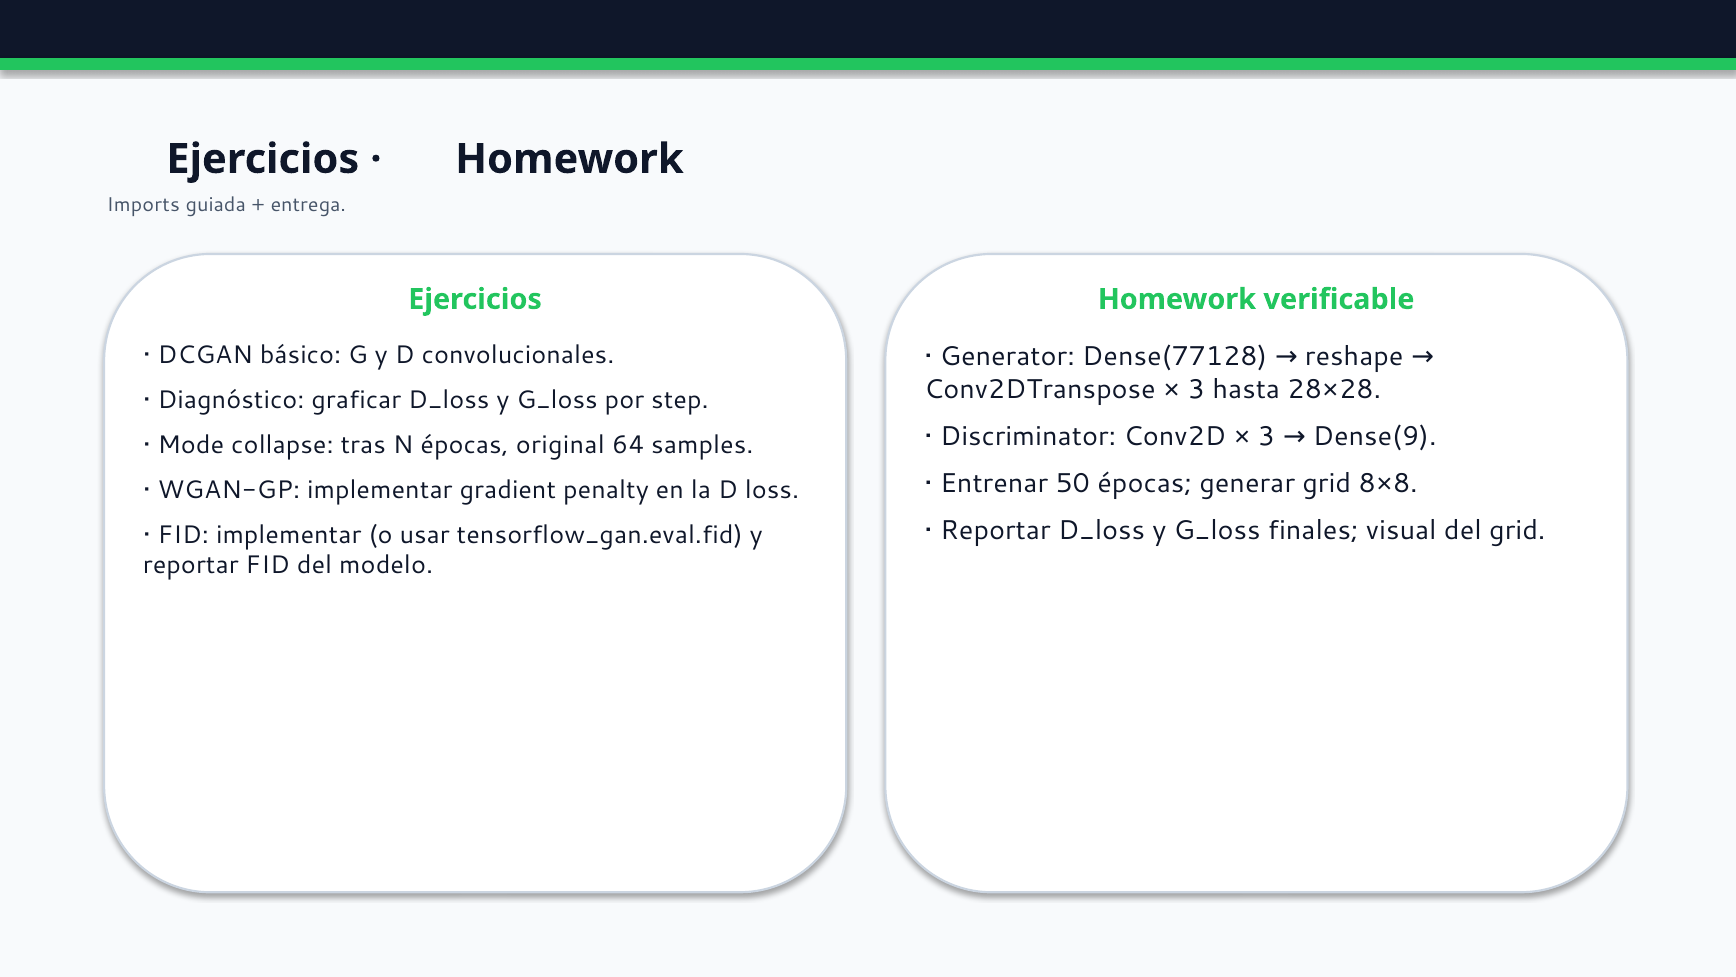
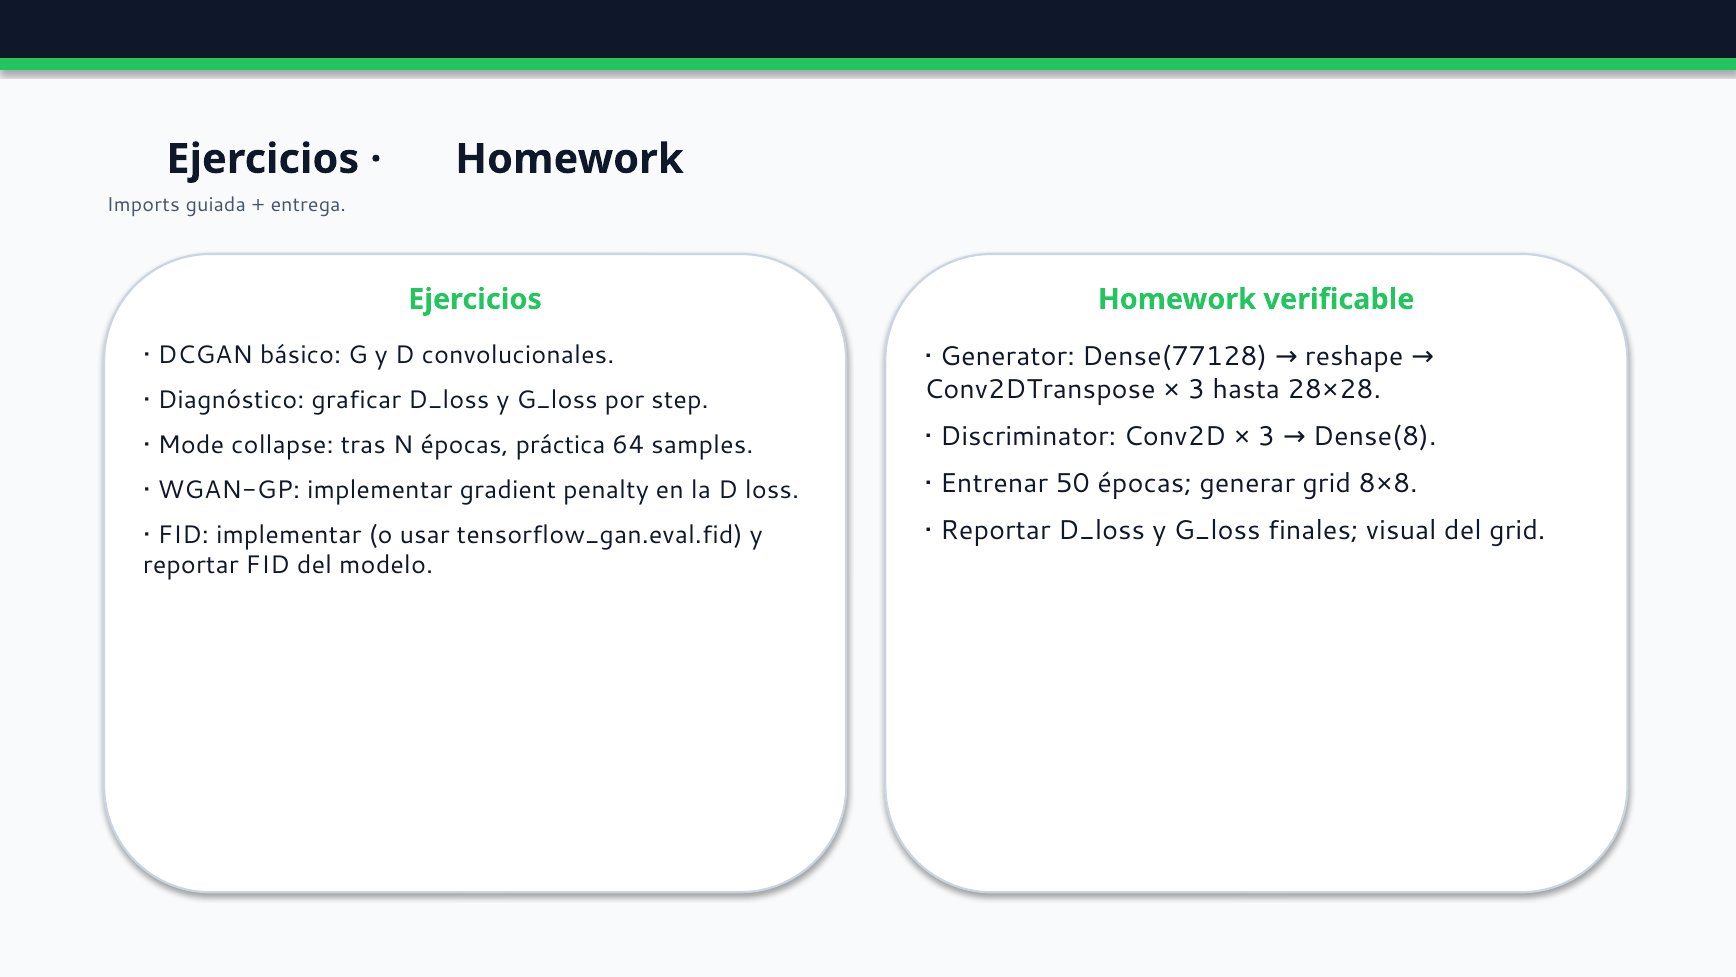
Dense(9: Dense(9 -> Dense(8
original: original -> práctica
